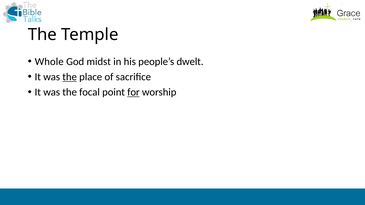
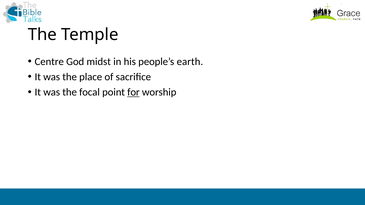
Whole: Whole -> Centre
dwelt: dwelt -> earth
the at (70, 77) underline: present -> none
